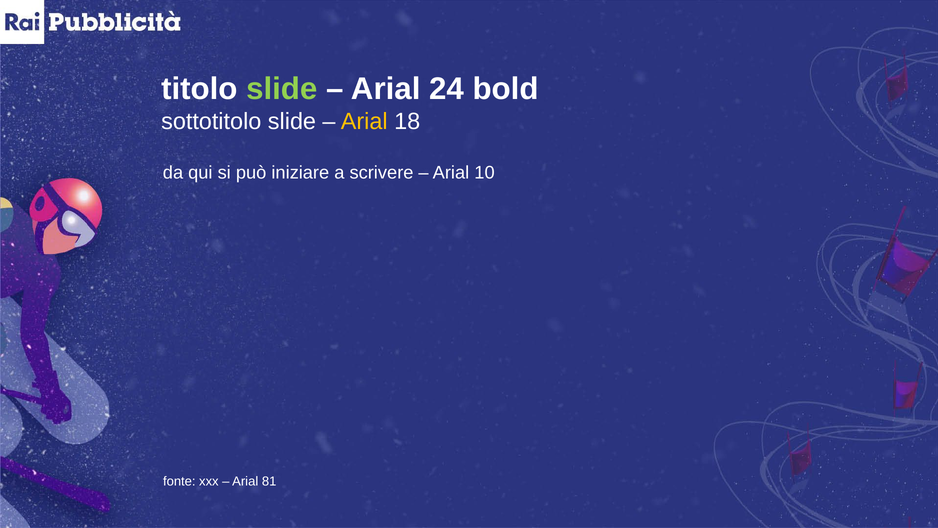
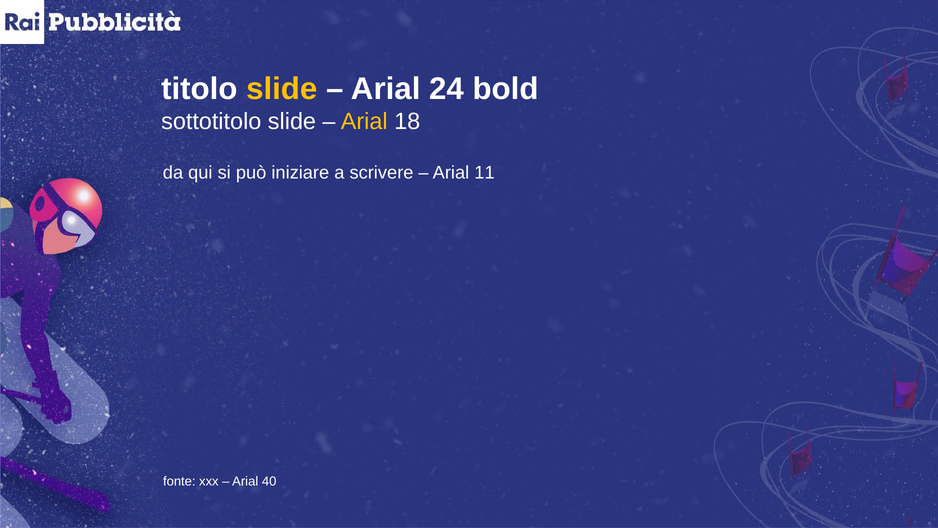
slide at (282, 89) colour: light green -> yellow
10: 10 -> 11
81: 81 -> 40
